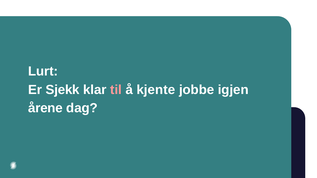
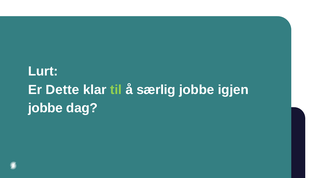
Sjekk: Sjekk -> Dette
til colour: pink -> light green
kjente: kjente -> særlig
årene at (45, 108): årene -> jobbe
